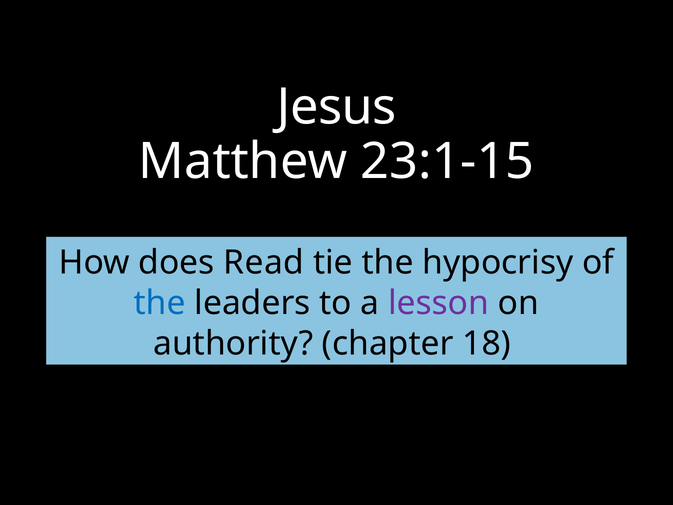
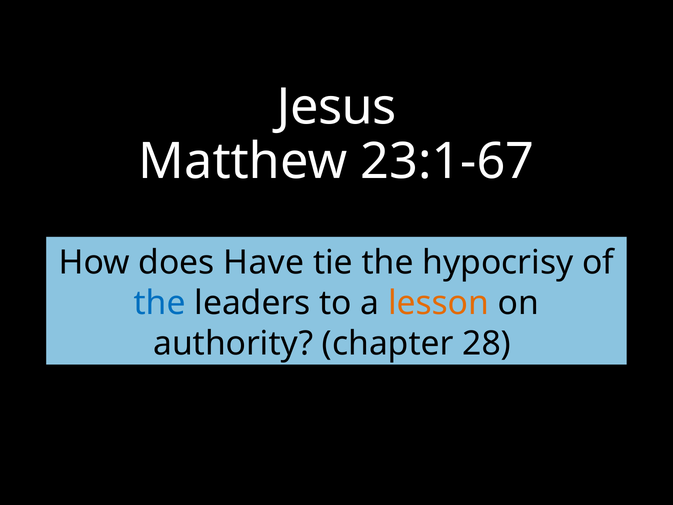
23:1-15: 23:1-15 -> 23:1-67
Read: Read -> Have
lesson colour: purple -> orange
18: 18 -> 28
